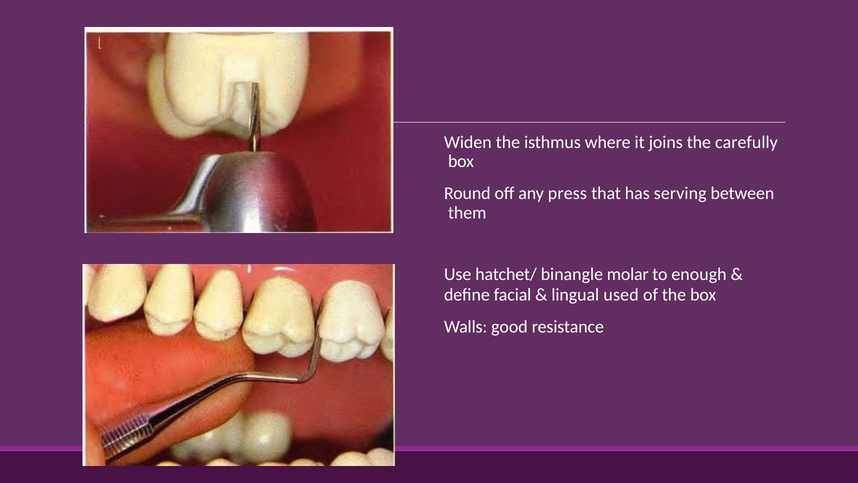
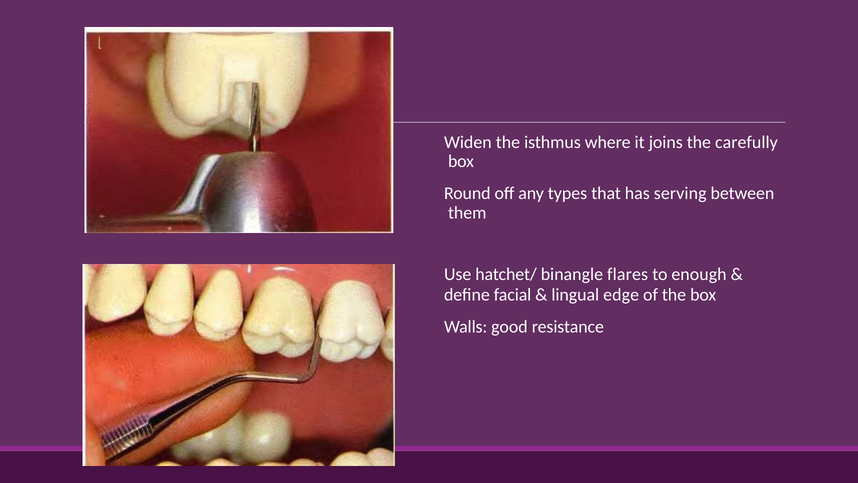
press: press -> types
molar: molar -> flares
used: used -> edge
